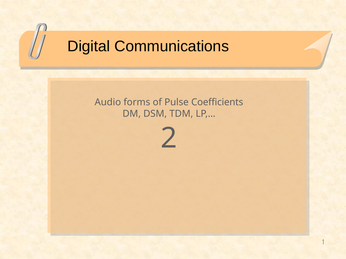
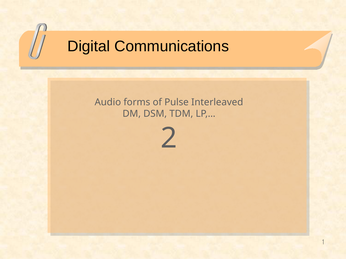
Coefficients: Coefficients -> Interleaved
